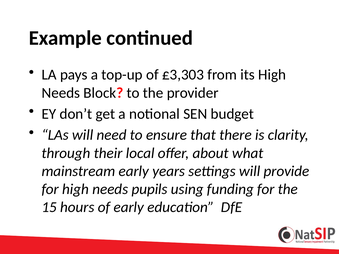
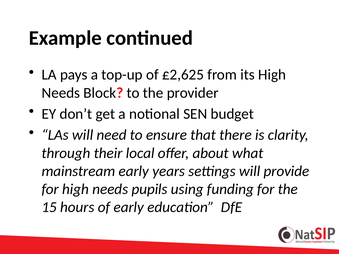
£3,303: £3,303 -> £2,625
